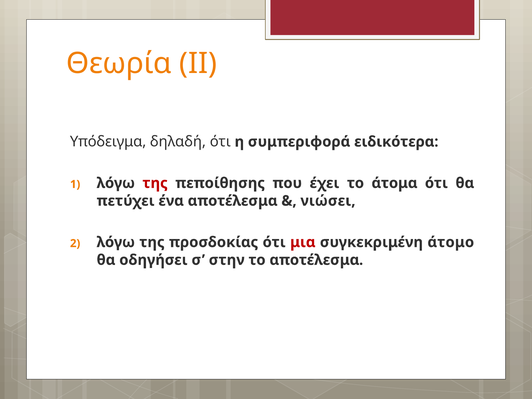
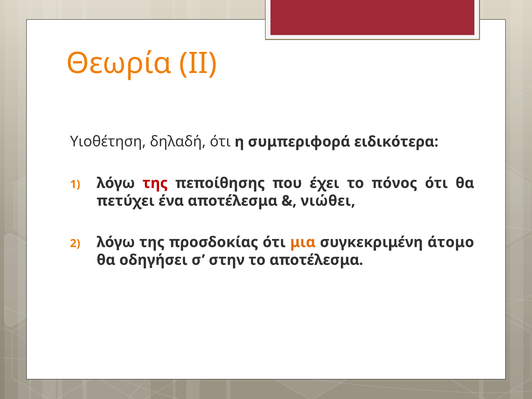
Υπόδειγμα: Υπόδειγμα -> Υιοθέτηση
άτομα: άτομα -> πόνος
νιώσει: νιώσει -> νιώθει
μια colour: red -> orange
